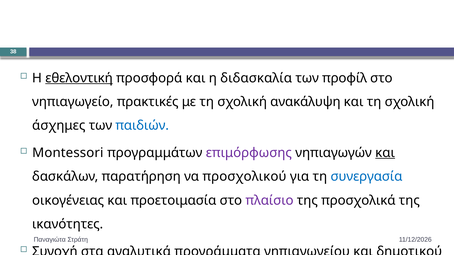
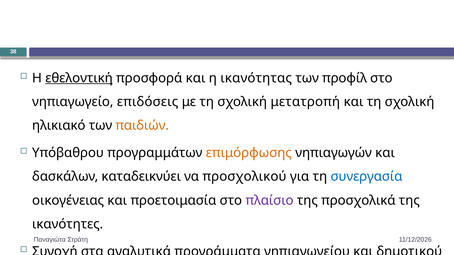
διδασκαλία: διδασκαλία -> ικανότητας
πρακτικές: πρακτικές -> επιδόσεις
ανακάλυψη: ανακάλυψη -> μετατροπή
άσχημες: άσχημες -> ηλικιακό
παιδιών colour: blue -> orange
Montessori: Montessori -> Υπόβαθρου
επιμόρφωσης colour: purple -> orange
και at (385, 153) underline: present -> none
παρατήρηση: παρατήρηση -> καταδεικνύει
